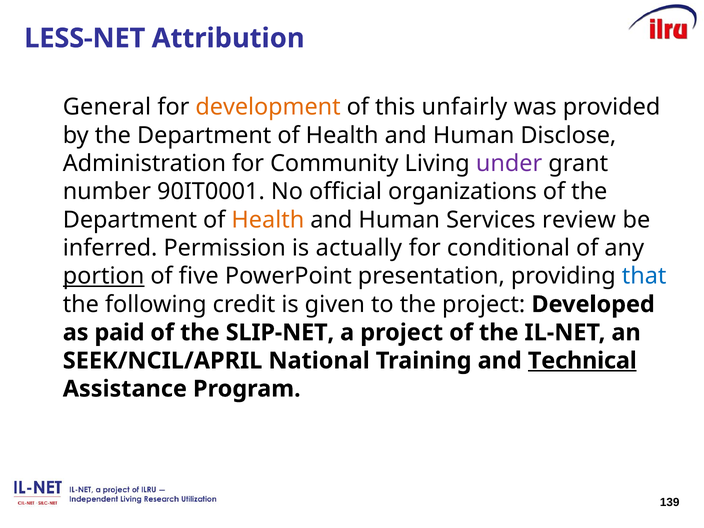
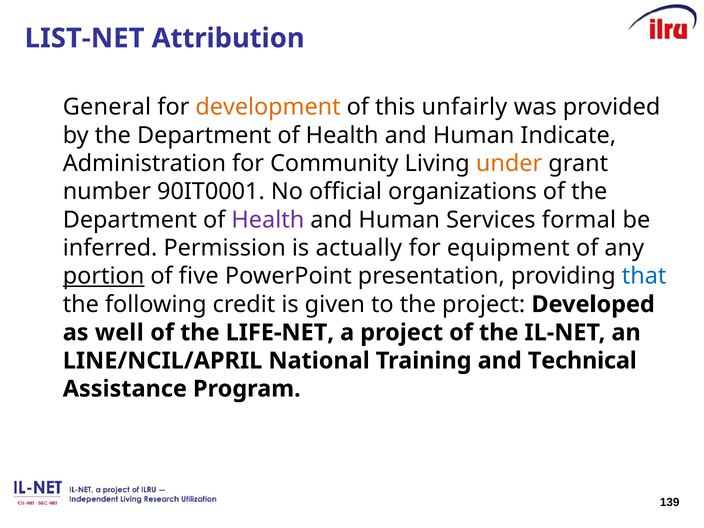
LESS-NET: LESS-NET -> LIST-NET
Disclose: Disclose -> Indicate
under colour: purple -> orange
Health at (268, 220) colour: orange -> purple
review: review -> formal
conditional: conditional -> equipment
paid: paid -> well
SLIP-NET: SLIP-NET -> LIFE-NET
SEEK/NCIL/APRIL: SEEK/NCIL/APRIL -> LINE/NCIL/APRIL
Technical underline: present -> none
